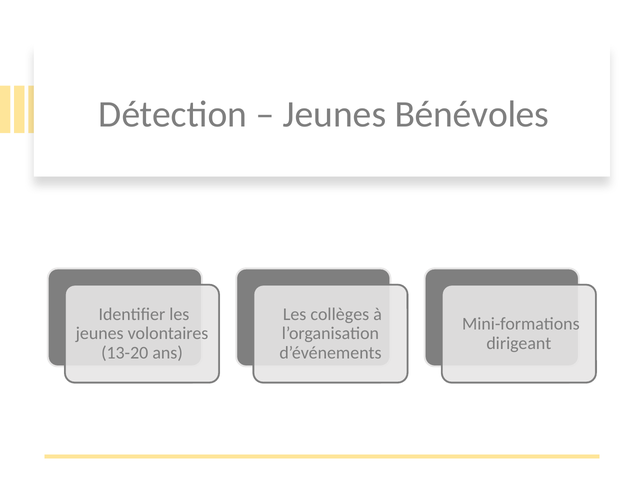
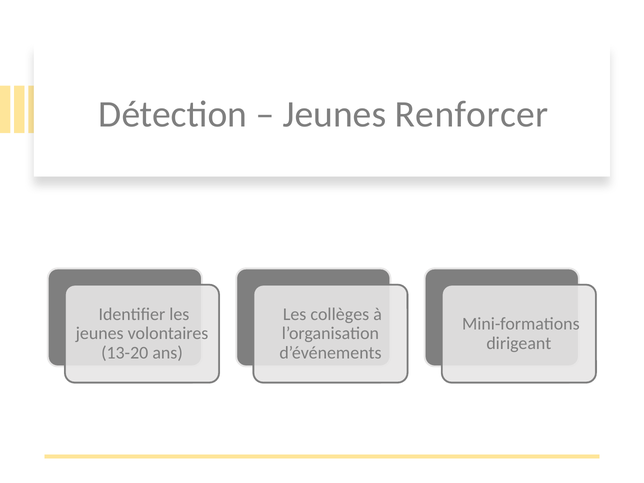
Bénévoles: Bénévoles -> Renforcer
